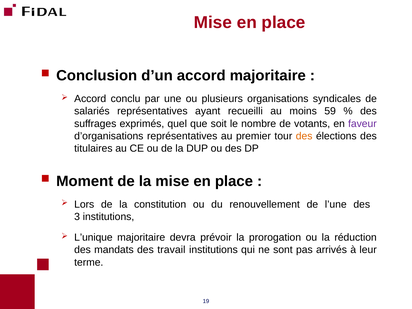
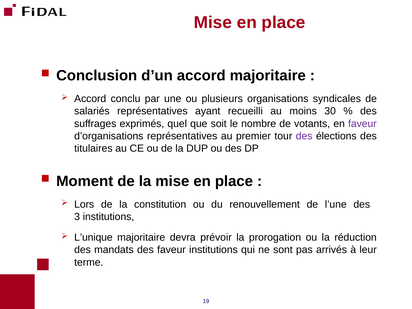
59: 59 -> 30
des at (304, 136) colour: orange -> purple
des travail: travail -> faveur
